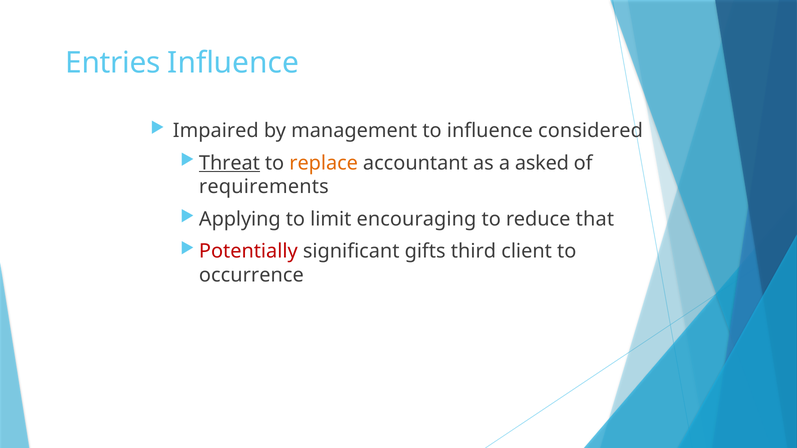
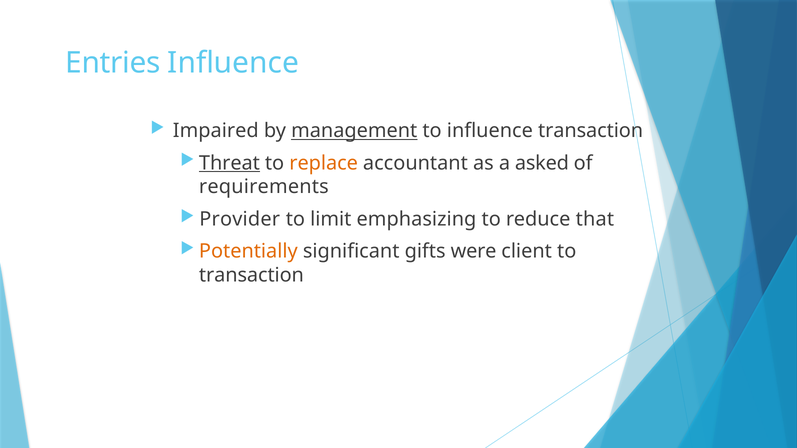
management underline: none -> present
influence considered: considered -> transaction
Applying: Applying -> Provider
encouraging: encouraging -> emphasizing
Potentially colour: red -> orange
third: third -> were
occurrence at (251, 275): occurrence -> transaction
